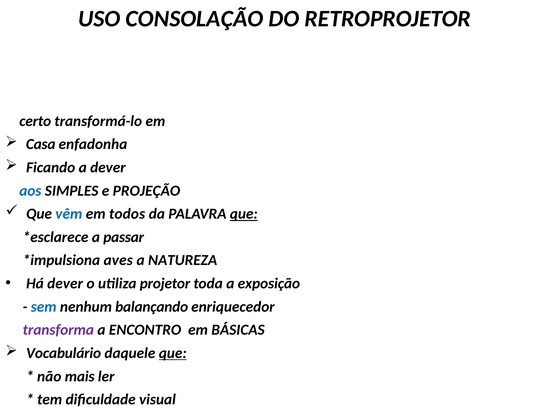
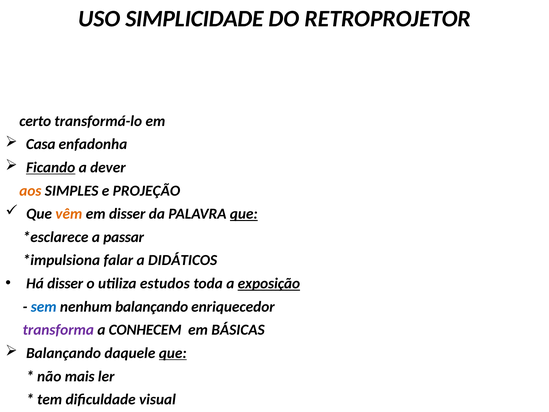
CONSOLAÇÃO: CONSOLAÇÃO -> SIMPLICIDADE
Ficando underline: none -> present
aos colour: blue -> orange
vêm colour: blue -> orange
em todos: todos -> disser
aves: aves -> falar
NATUREZA: NATUREZA -> DIDÁTICOS
Há dever: dever -> disser
projetor: projetor -> estudos
exposição underline: none -> present
ENCONTRO: ENCONTRO -> CONHECEM
Vocabulário at (64, 353): Vocabulário -> Balançando
